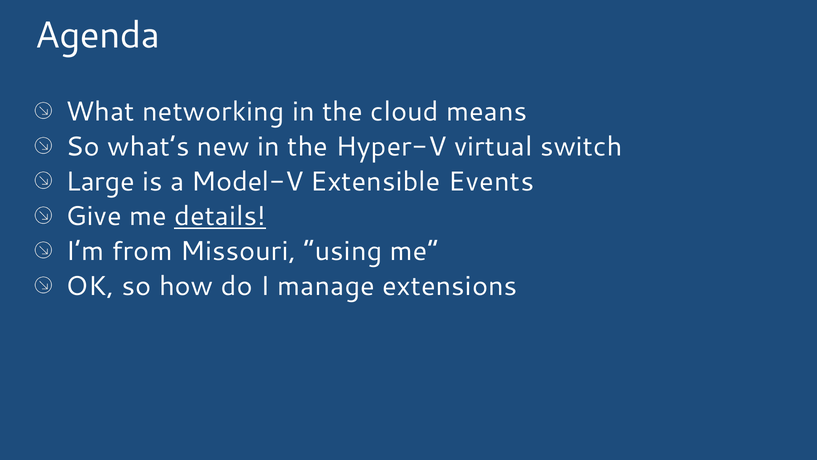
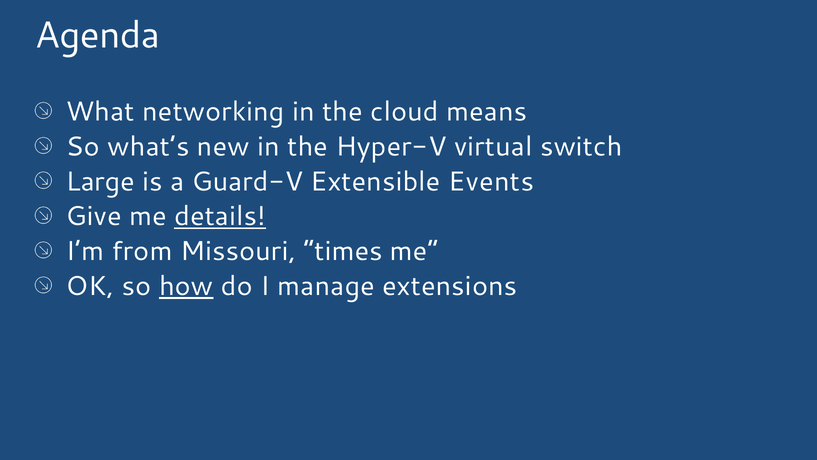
Model-V: Model-V -> Guard-V
using: using -> times
how underline: none -> present
